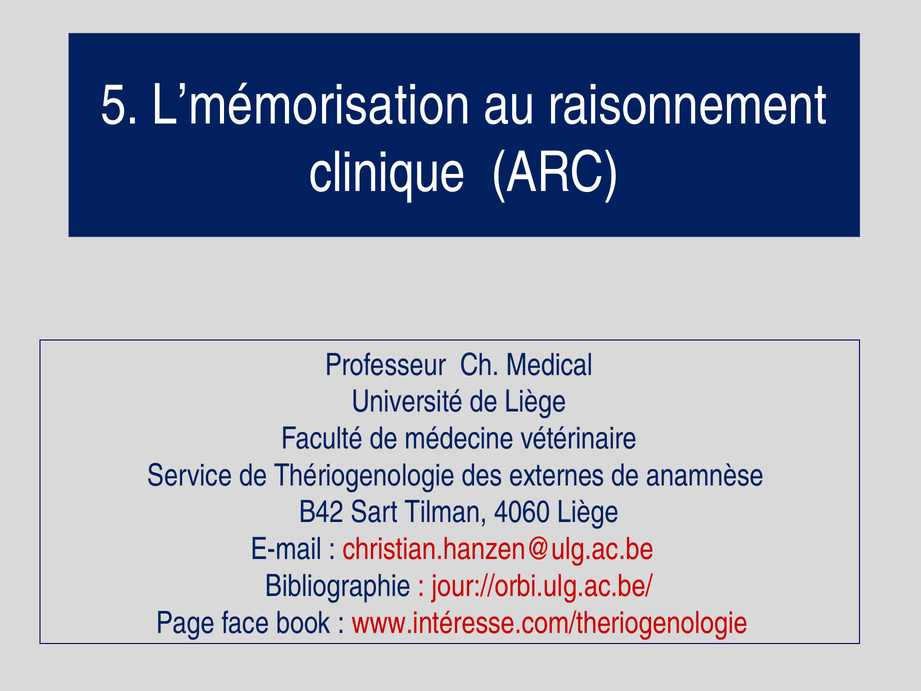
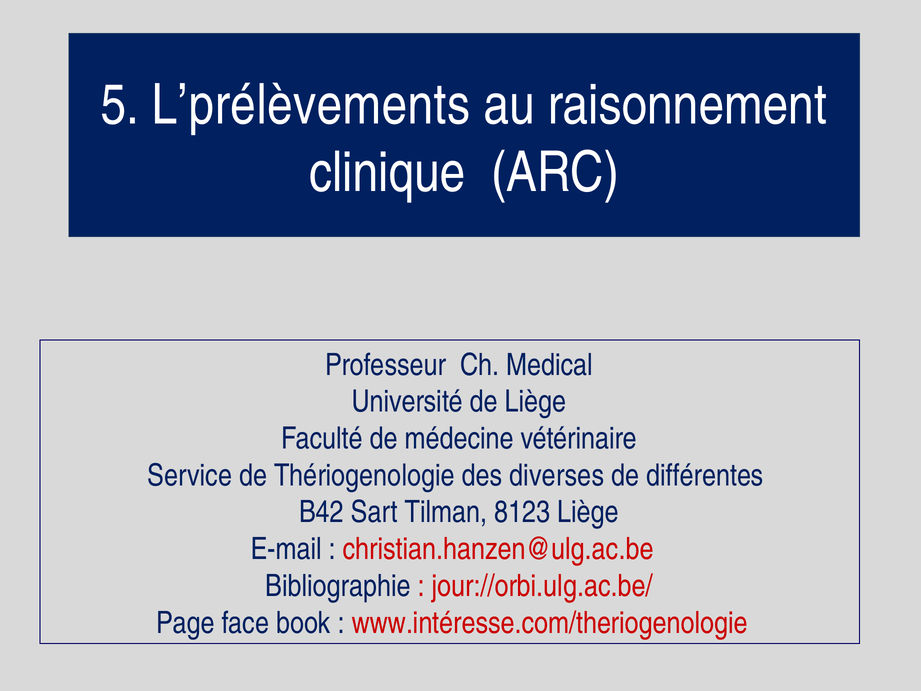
L’mémorisation: L’mémorisation -> L’prélèvements
externes: externes -> diverses
anamnèse: anamnèse -> différentes
4060: 4060 -> 8123
